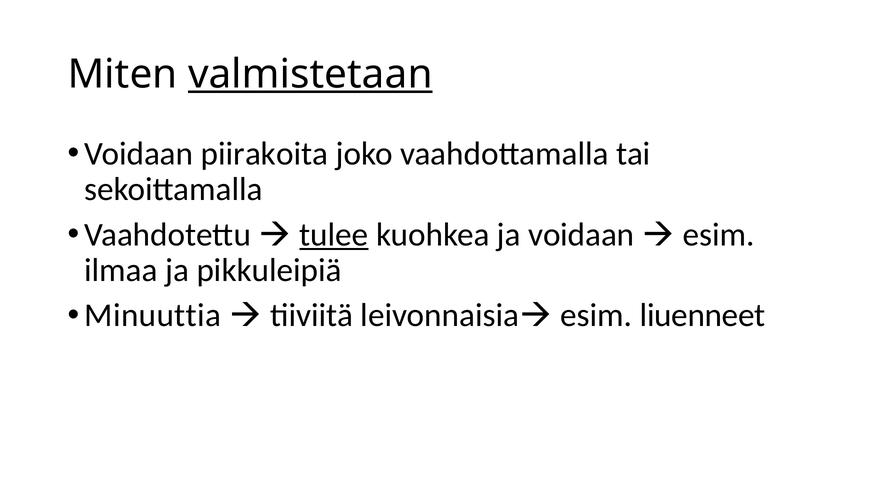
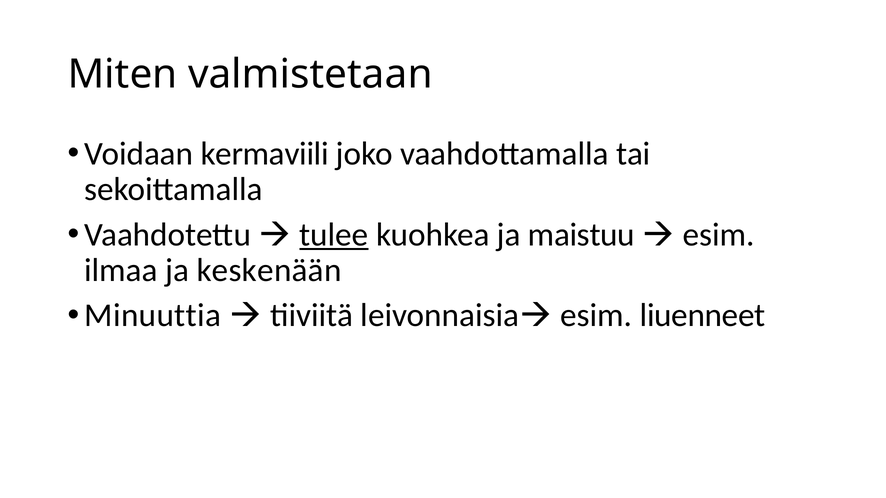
valmistetaan underline: present -> none
piirakoita: piirakoita -> kermaviili
ja voidaan: voidaan -> maistuu
pikkuleipiä: pikkuleipiä -> keskenään
